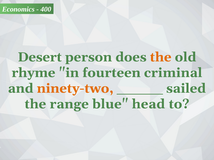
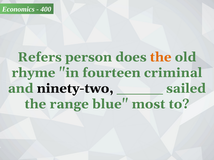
Desert: Desert -> Refers
ninety-two colour: orange -> black
head: head -> most
